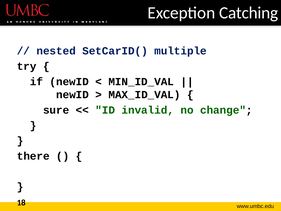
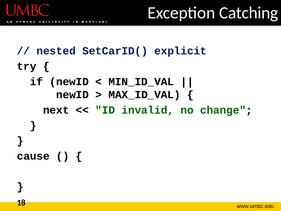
multiple: multiple -> explicit
sure: sure -> next
there: there -> cause
